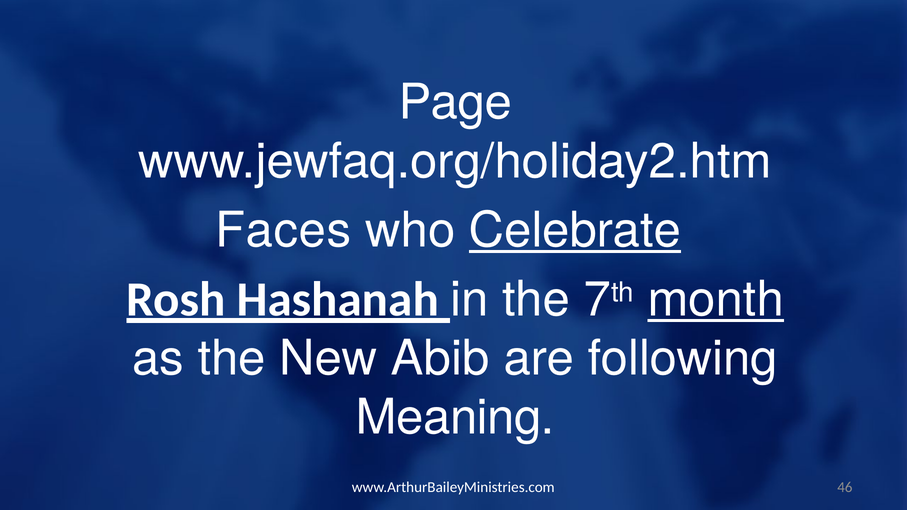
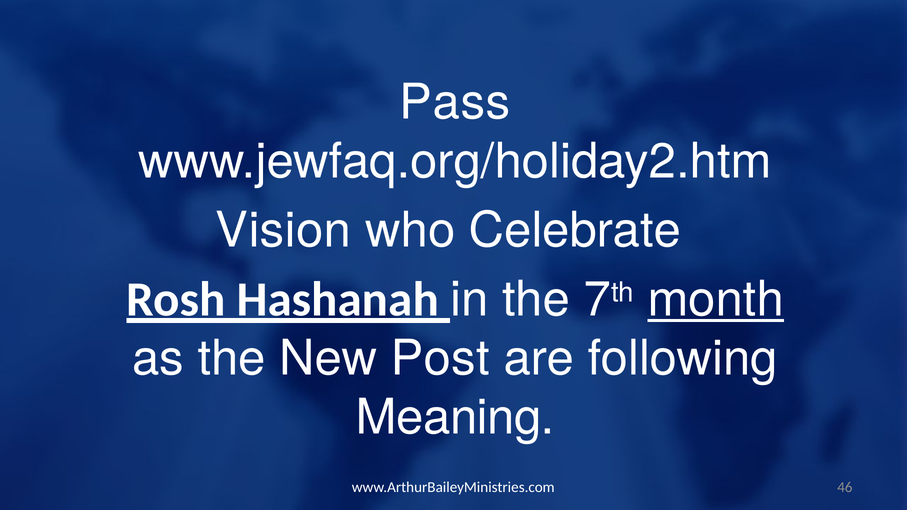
Page: Page -> Pass
Faces: Faces -> Vision
Celebrate underline: present -> none
Abib: Abib -> Post
